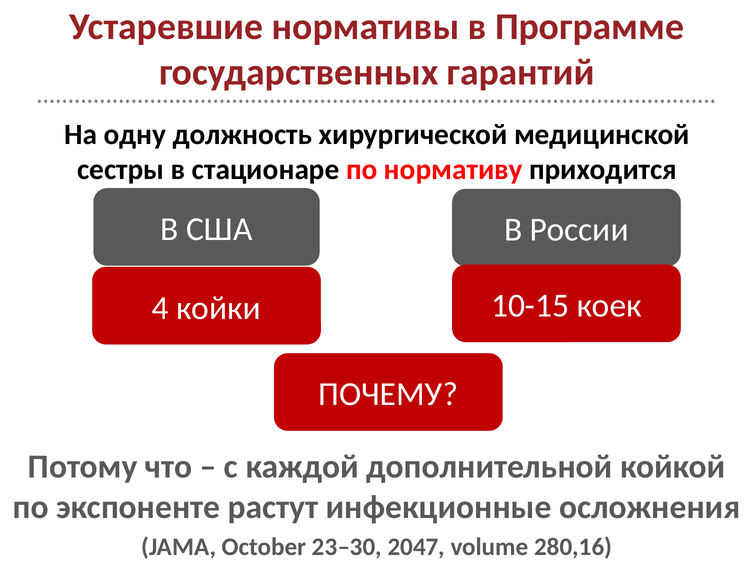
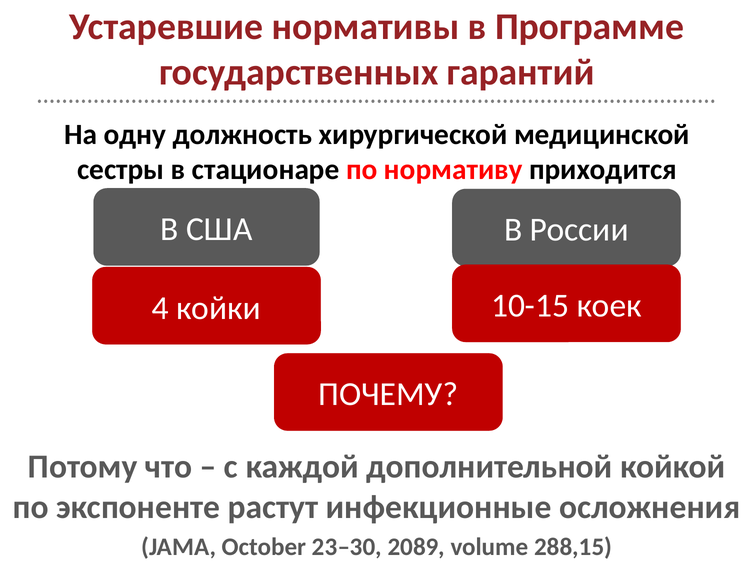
2047: 2047 -> 2089
280,16: 280,16 -> 288,15
